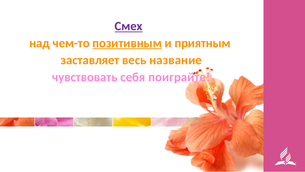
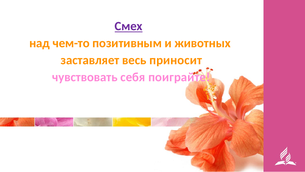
позитивным underline: present -> none
приятным: приятным -> животных
название: название -> приносит
